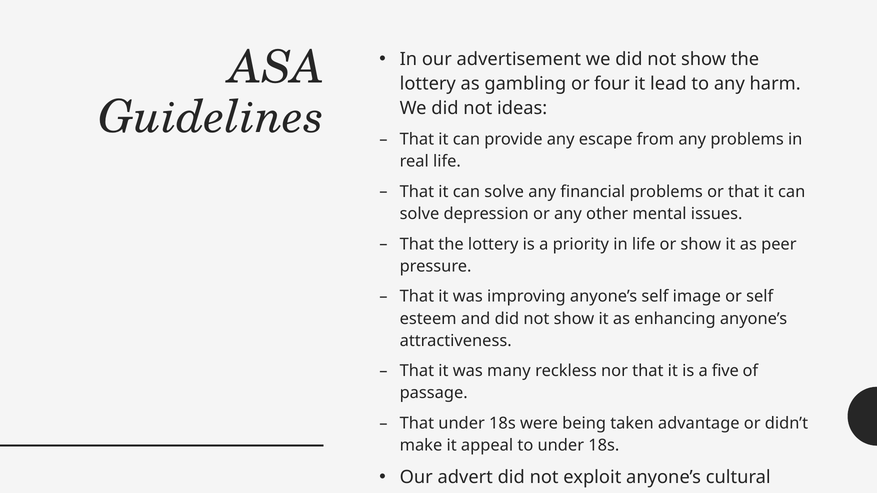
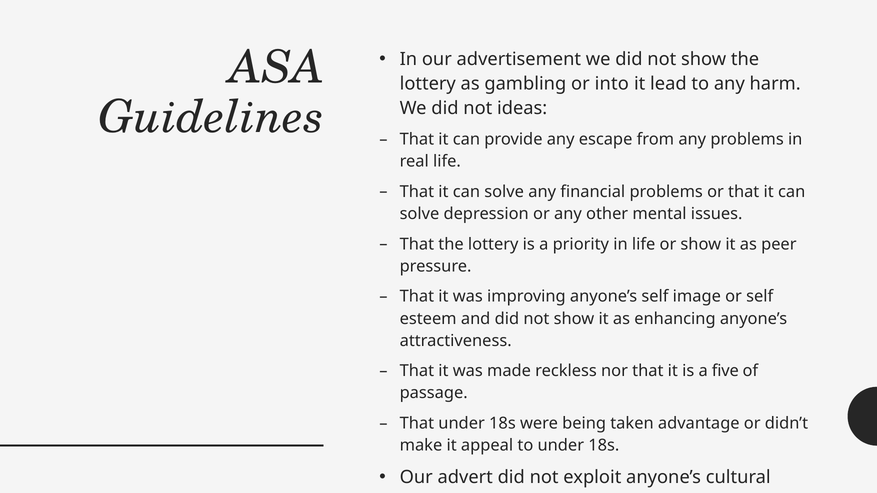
four: four -> into
many: many -> made
